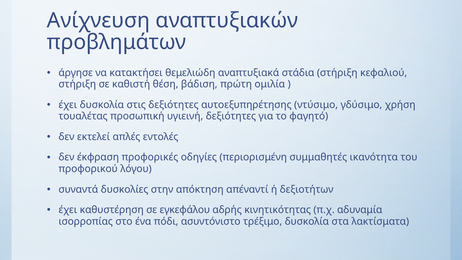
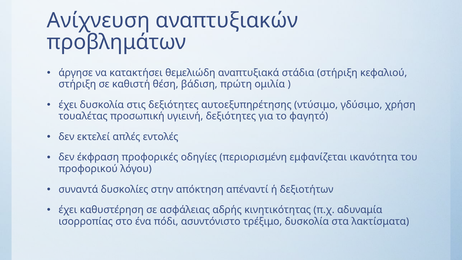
συμμαθητές: συμμαθητές -> εμφανίζεται
εγκεφάλου: εγκεφάλου -> ασφάλειας
